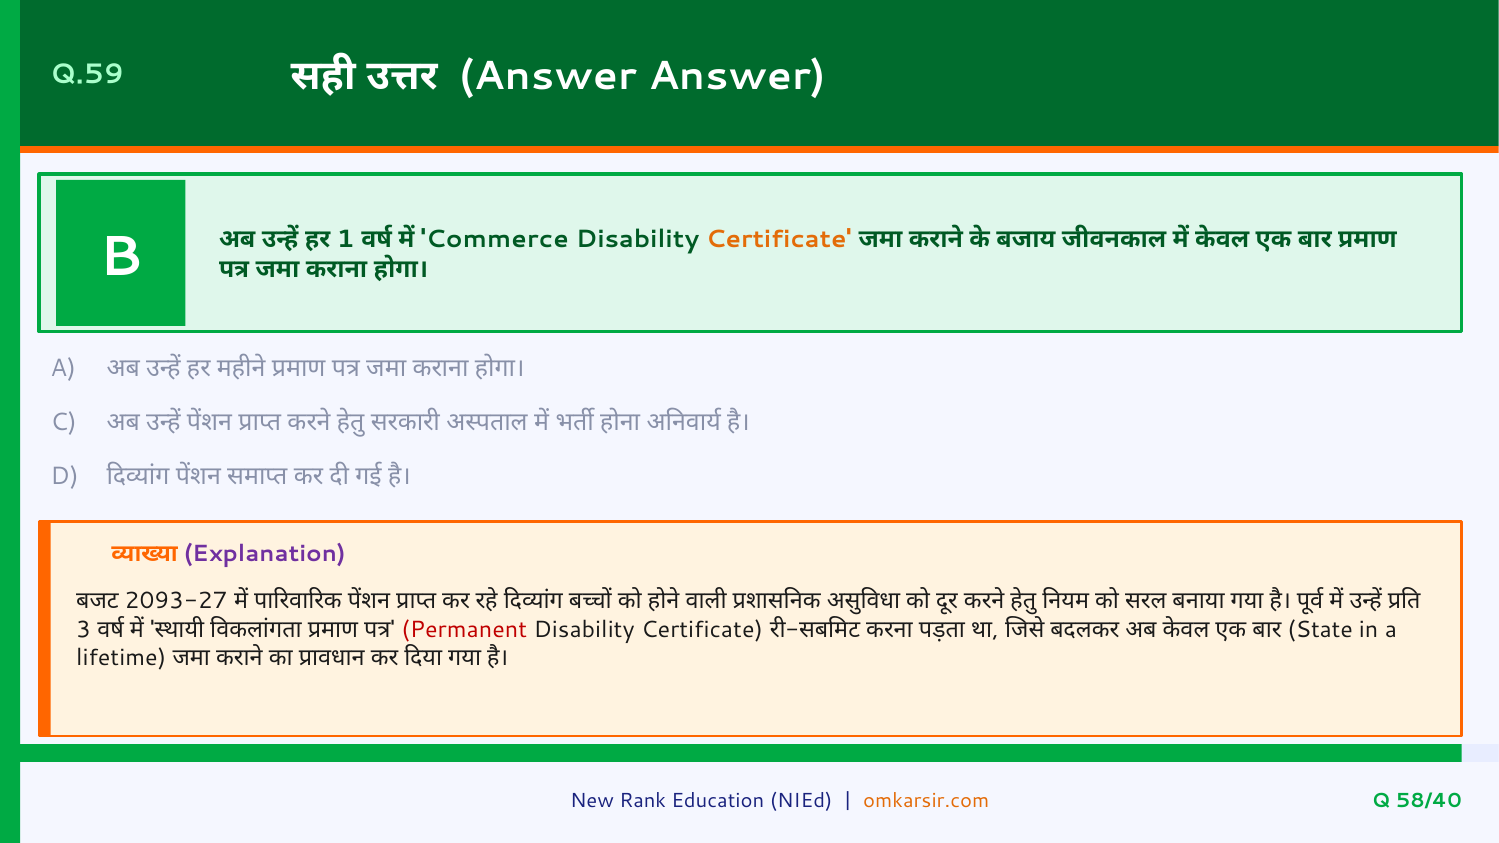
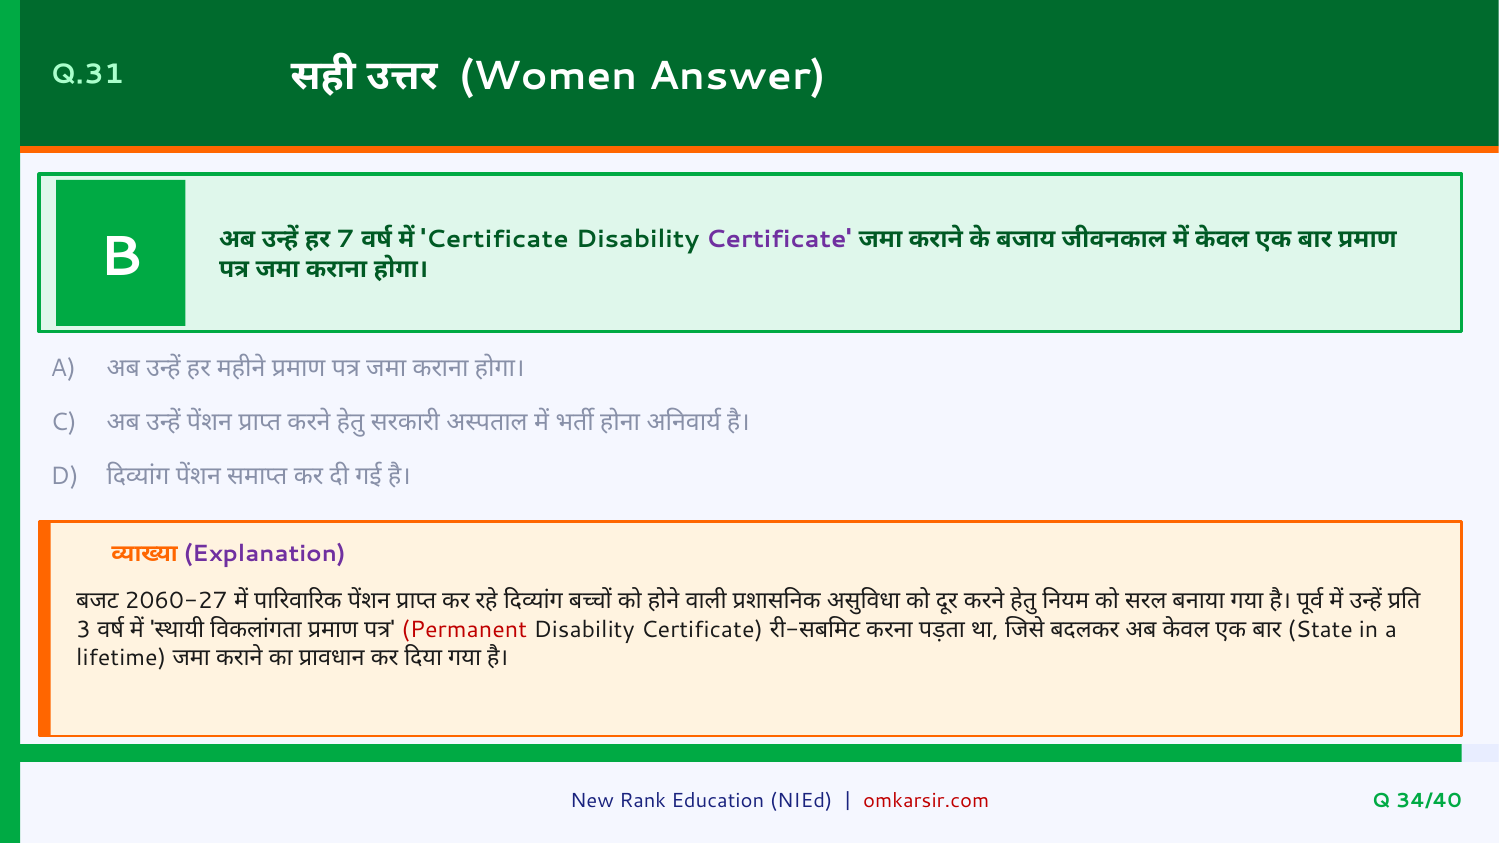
Q.59: Q.59 -> Q.31
Answer at (548, 76): Answer -> Women
1: 1 -> 7
Commerce at (495, 240): Commerce -> Certificate
Certificate at (779, 240) colour: orange -> purple
2093-27: 2093-27 -> 2060-27
omkarsir.com colour: orange -> red
58/40: 58/40 -> 34/40
